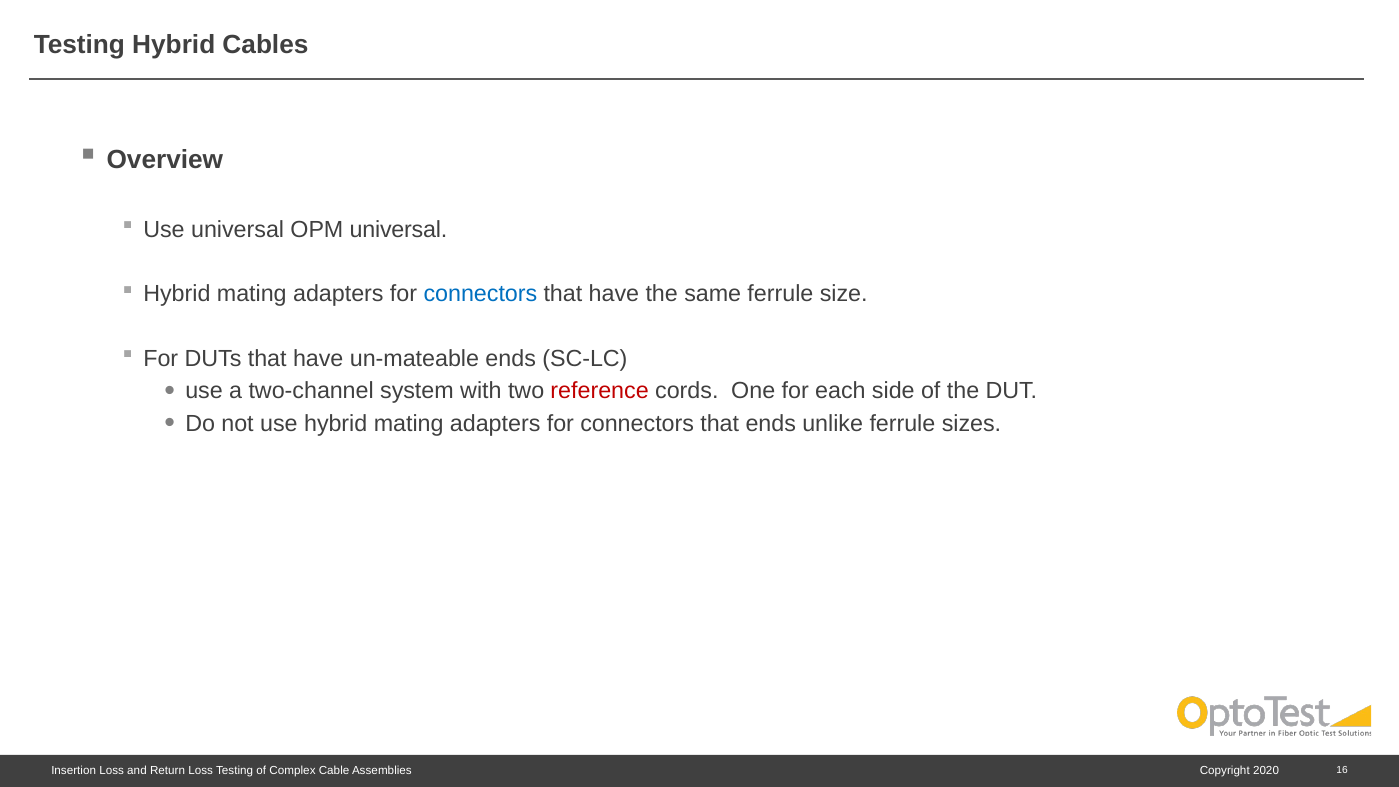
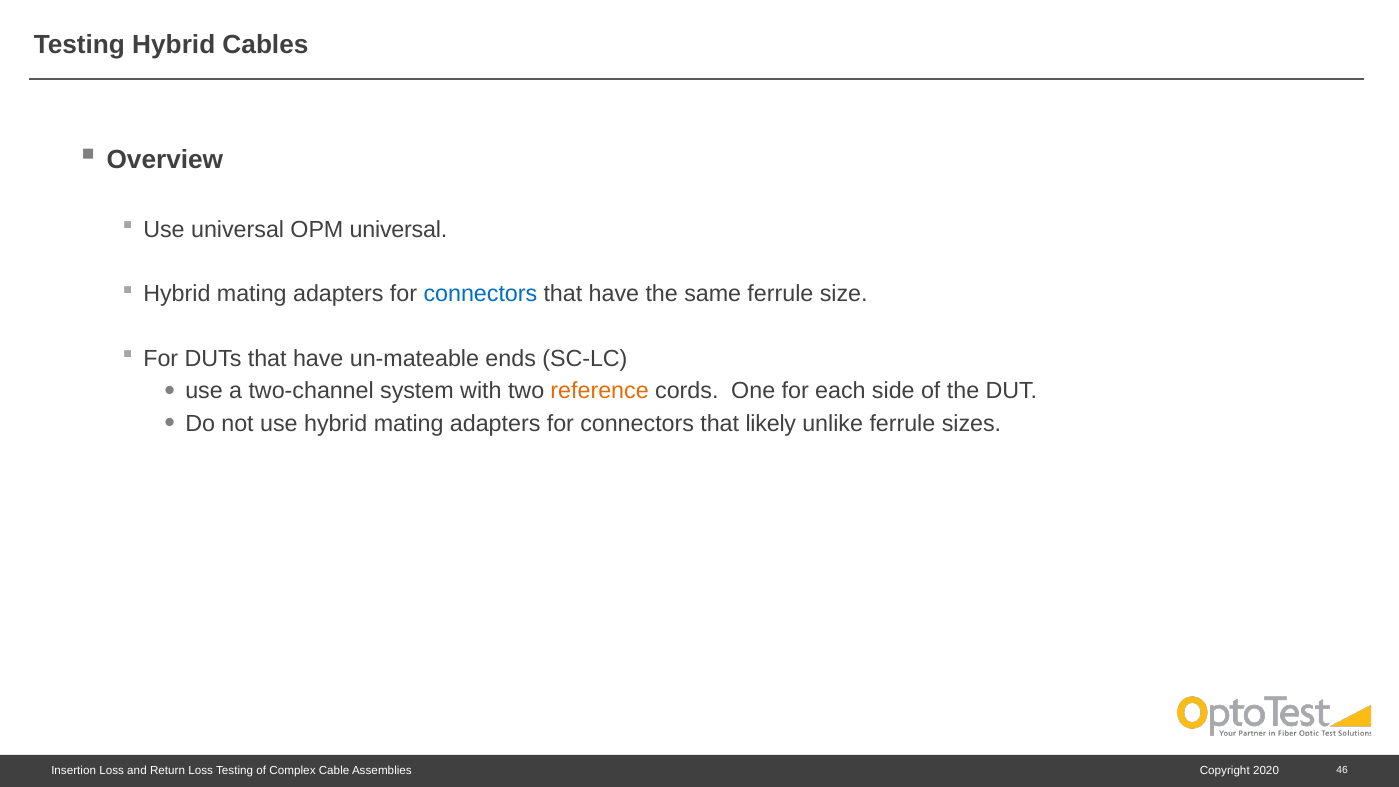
reference colour: red -> orange
that ends: ends -> likely
16: 16 -> 46
